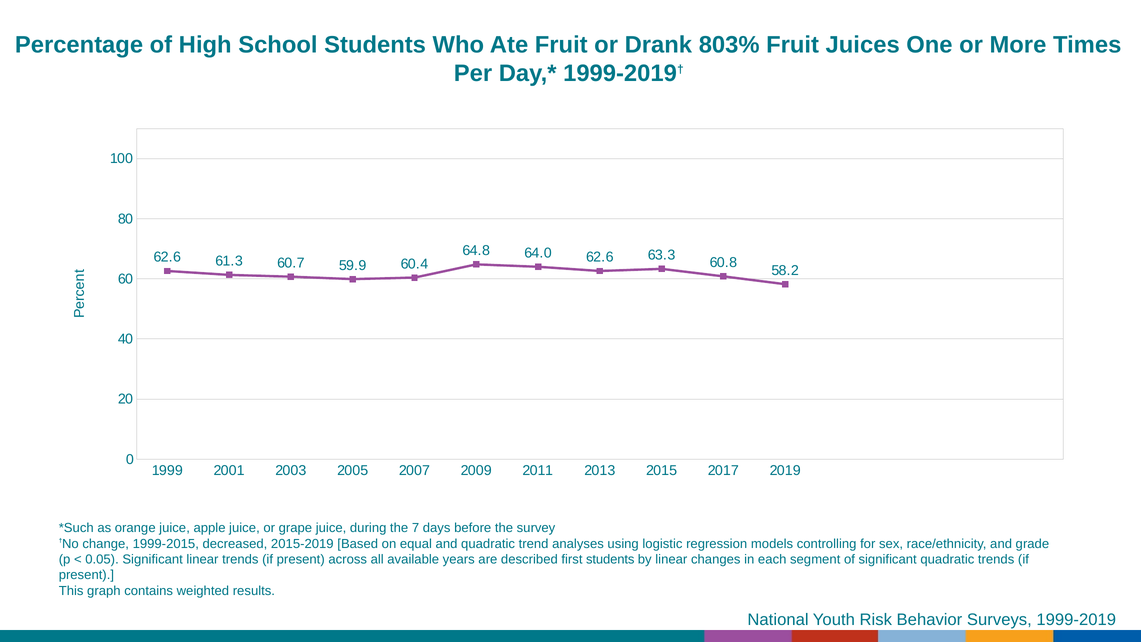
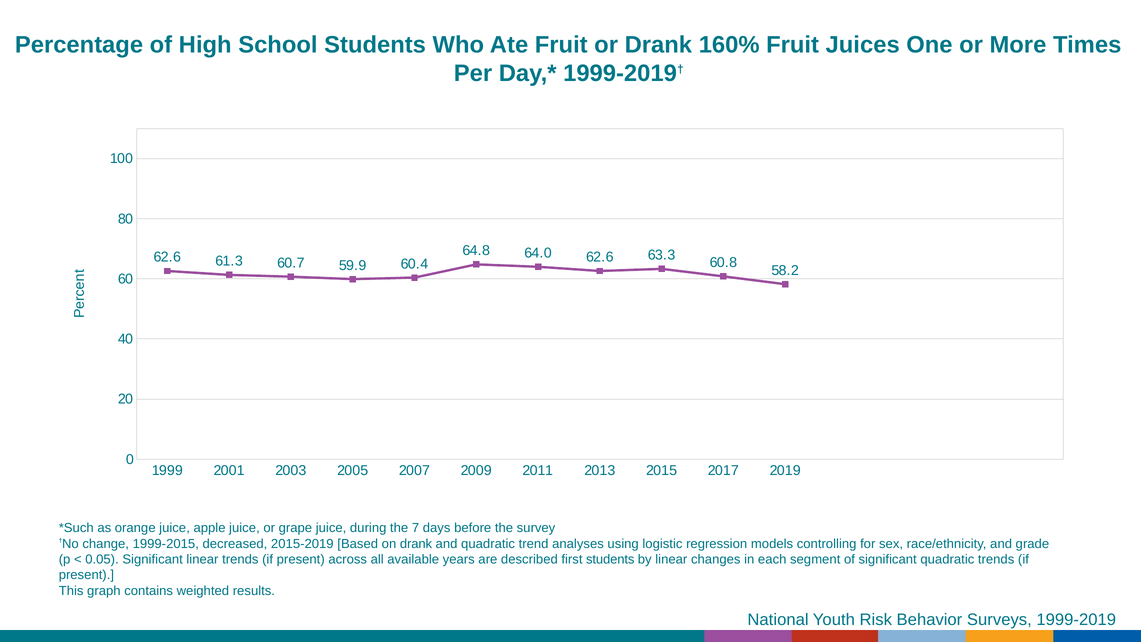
803%: 803% -> 160%
on equal: equal -> drank
